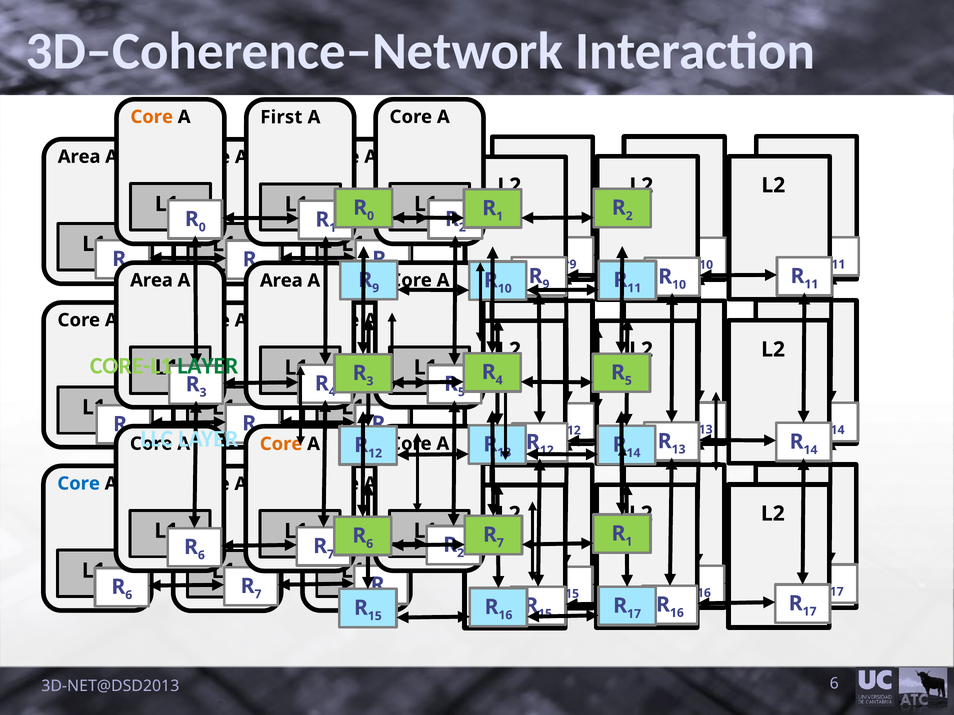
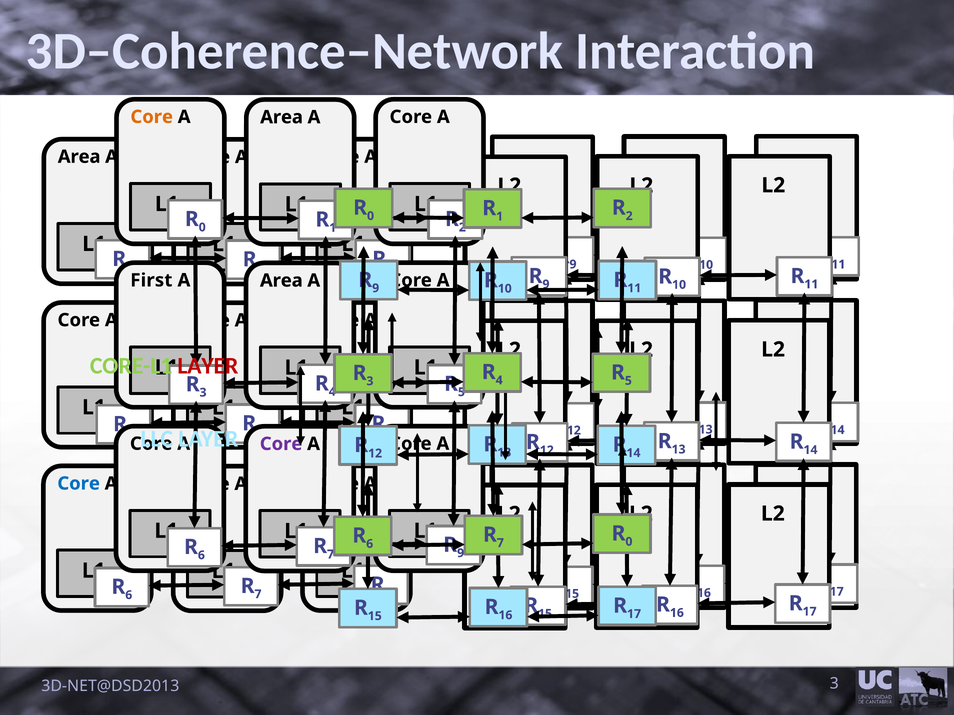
First at (281, 117): First -> Area
Area at (152, 280): Area -> First
LAYER at (208, 366) colour: green -> red
Core at (281, 444) colour: orange -> purple
1 at (629, 542): 1 -> 0
2 at (461, 553): 2 -> 9
3D-NET@DSD2013 6: 6 -> 3
